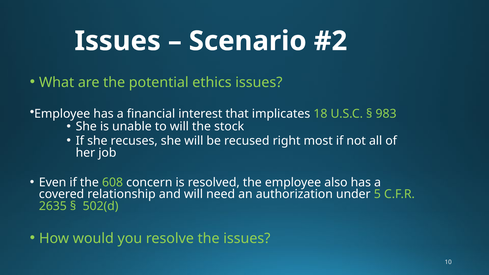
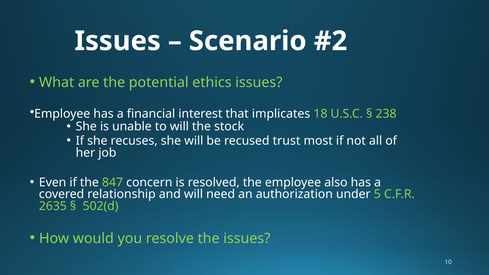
983: 983 -> 238
right: right -> trust
608: 608 -> 847
